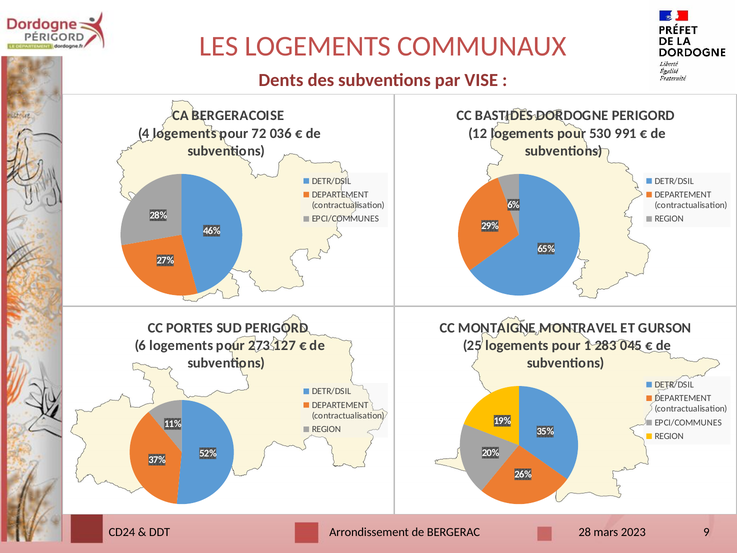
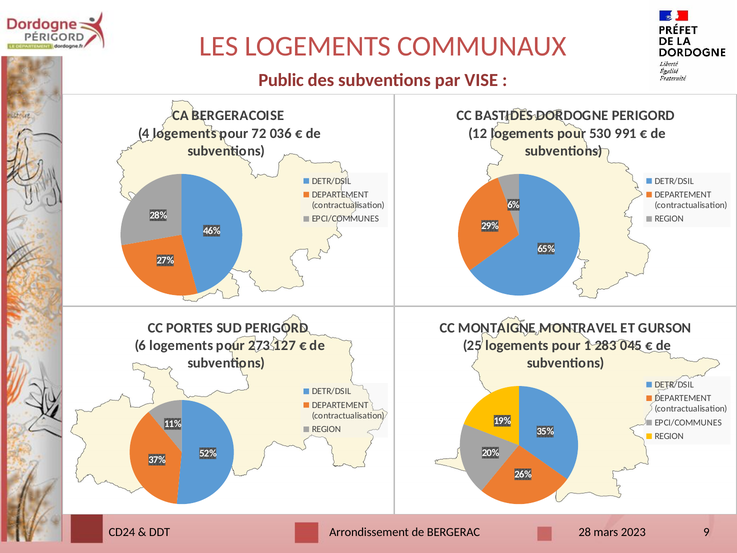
Dents: Dents -> Public
